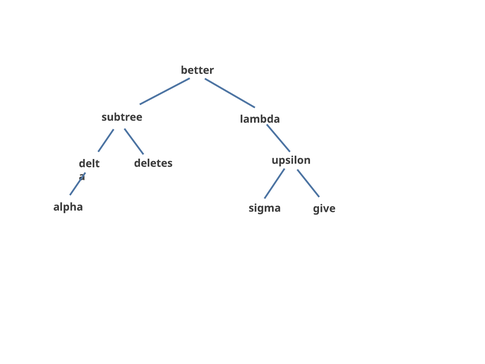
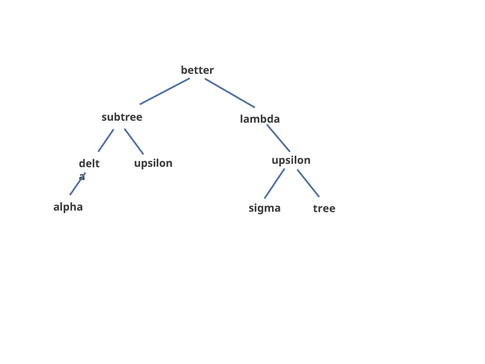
deletes at (153, 163): deletes -> upsilon
give: give -> tree
